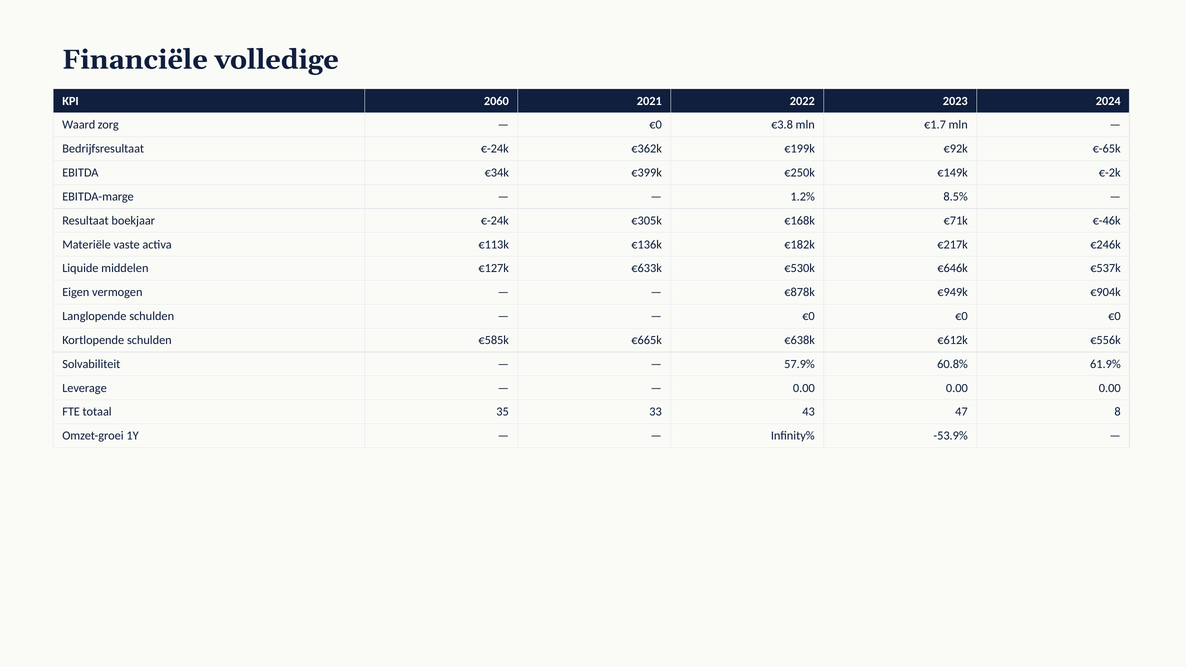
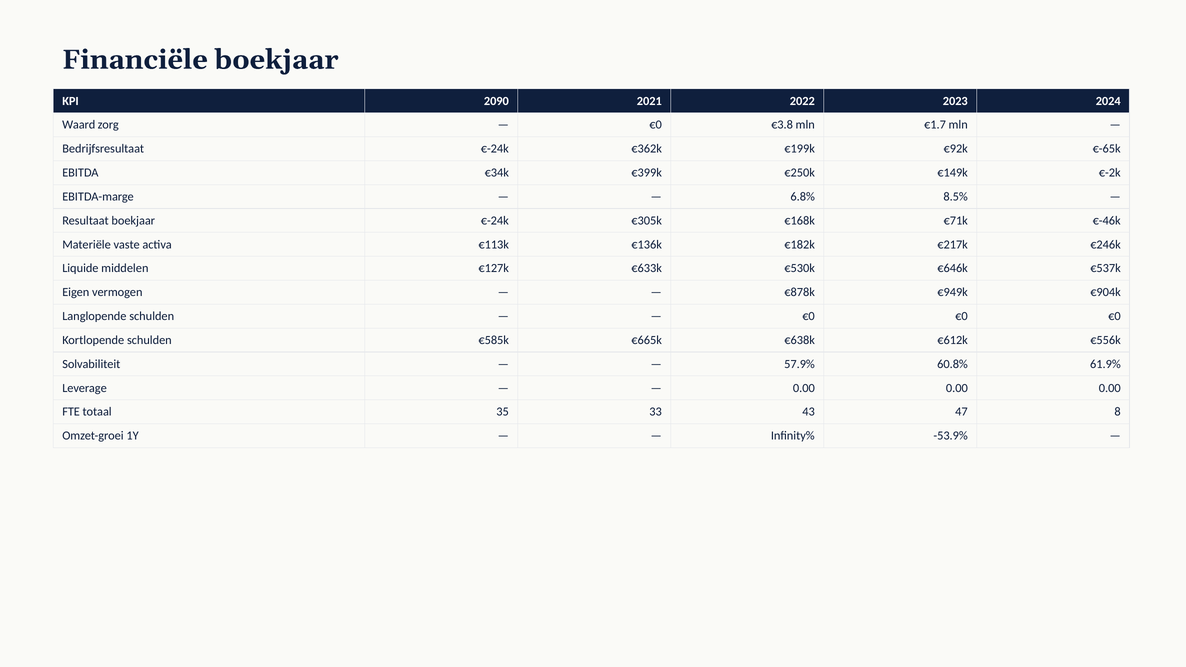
Financiële volledige: volledige -> boekjaar
2060: 2060 -> 2090
1.2%: 1.2% -> 6.8%
